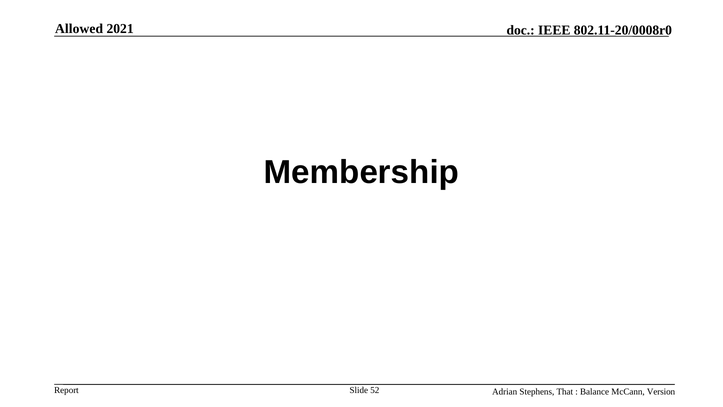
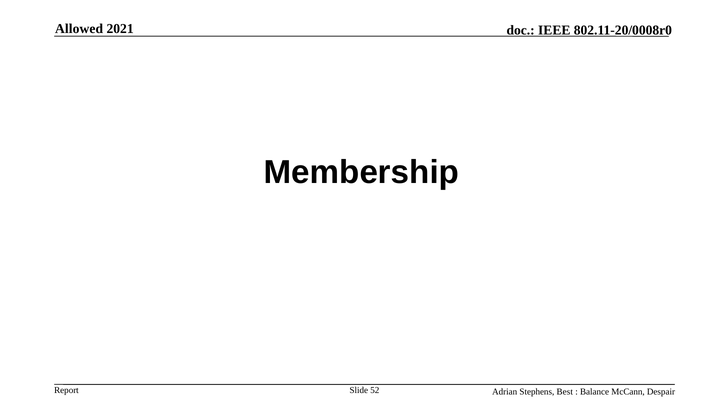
That: That -> Best
Version: Version -> Despair
